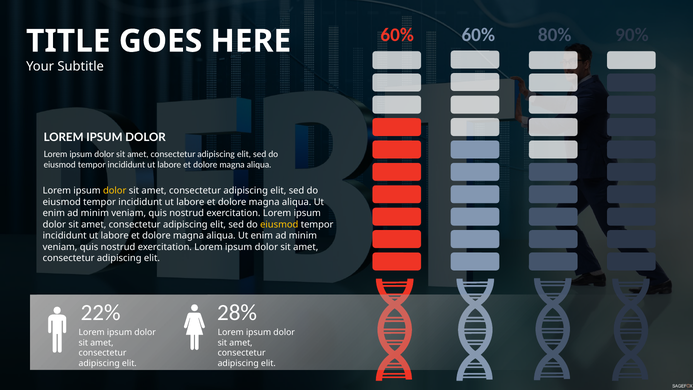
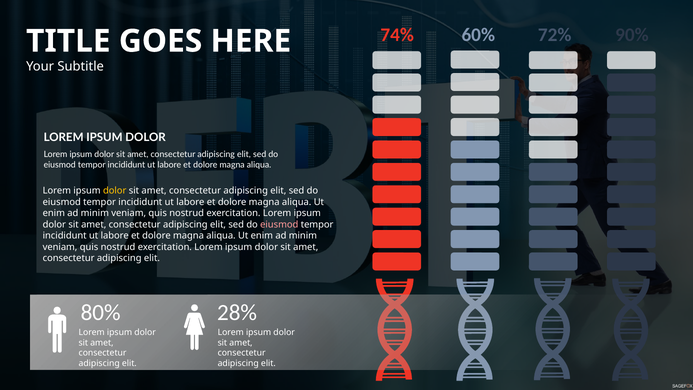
60% at (397, 35): 60% -> 74%
80%: 80% -> 72%
eiusmod at (279, 224) colour: yellow -> pink
22%: 22% -> 80%
